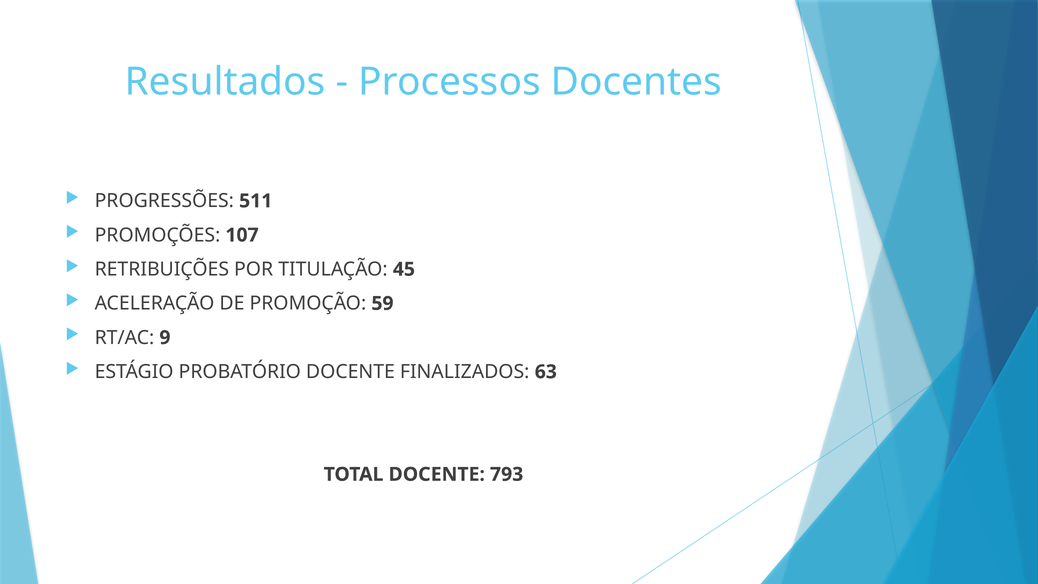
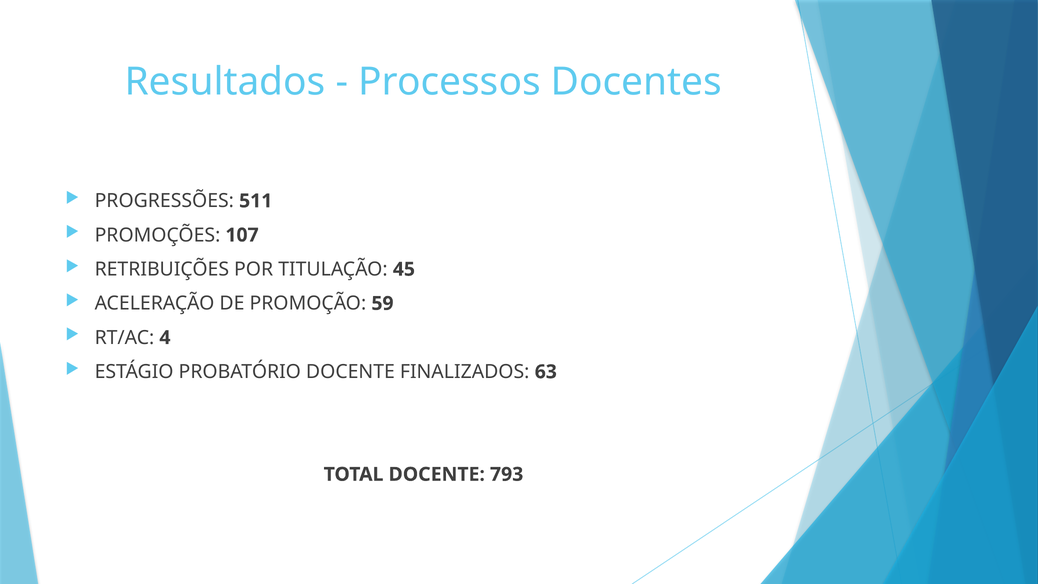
9: 9 -> 4
